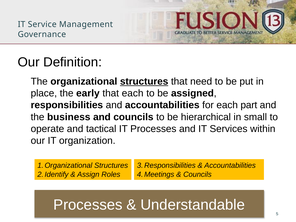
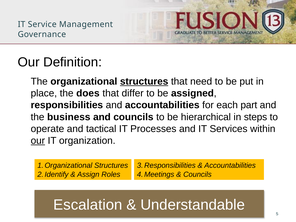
early: early -> does
that each: each -> differ
small: small -> steps
our at (38, 141) underline: none -> present
Processes at (88, 205): Processes -> Escalation
